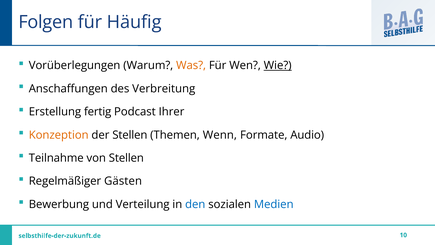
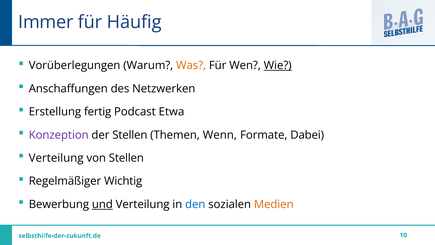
Folgen: Folgen -> Immer
Verbreitung: Verbreitung -> Netzwerken
Ihrer: Ihrer -> Etwa
Konzeption colour: orange -> purple
Audio: Audio -> Dabei
Teilnahme at (56, 158): Teilnahme -> Verteilung
Gästen: Gästen -> Wichtig
und underline: none -> present
Medien colour: blue -> orange
